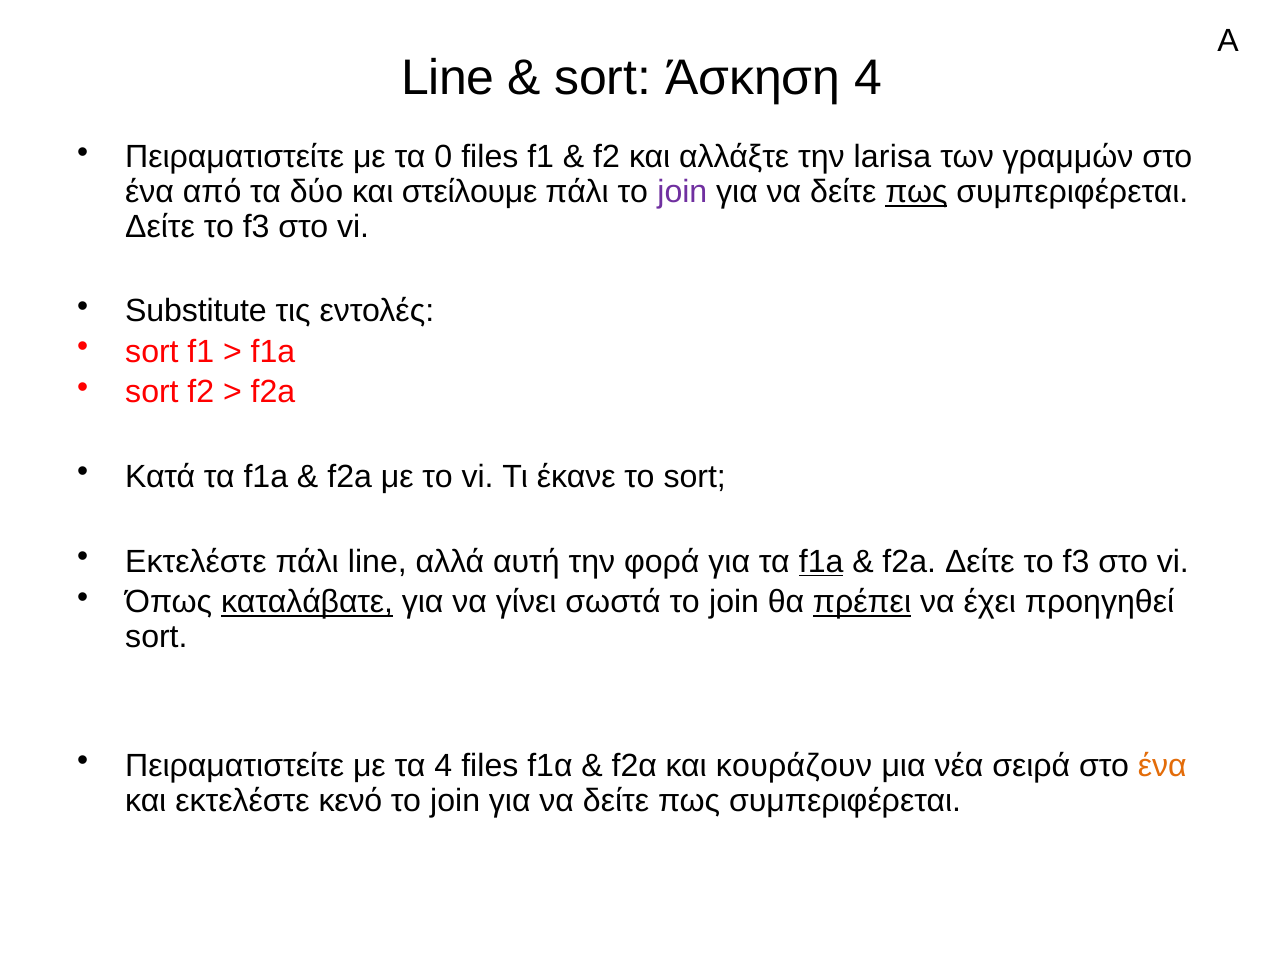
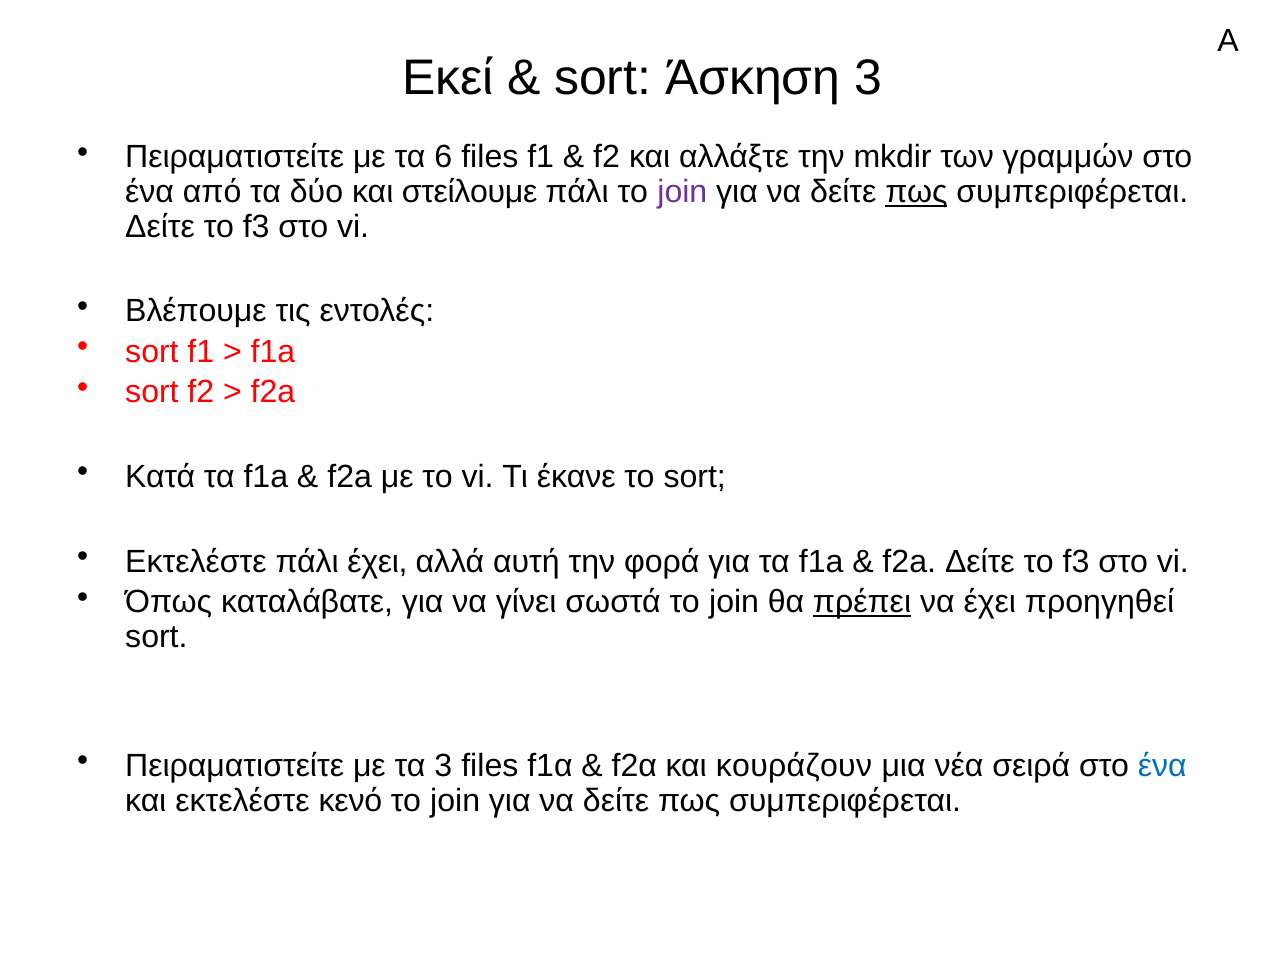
Line at (448, 78): Line -> Εκεί
Άσκηση 4: 4 -> 3
0: 0 -> 6
larisa: larisa -> mkdir
Substitute: Substitute -> Βλέπουμε
πάλι line: line -> έχει
f1a at (821, 562) underline: present -> none
καταλάβατε underline: present -> none
τα 4: 4 -> 3
ένα at (1162, 766) colour: orange -> blue
